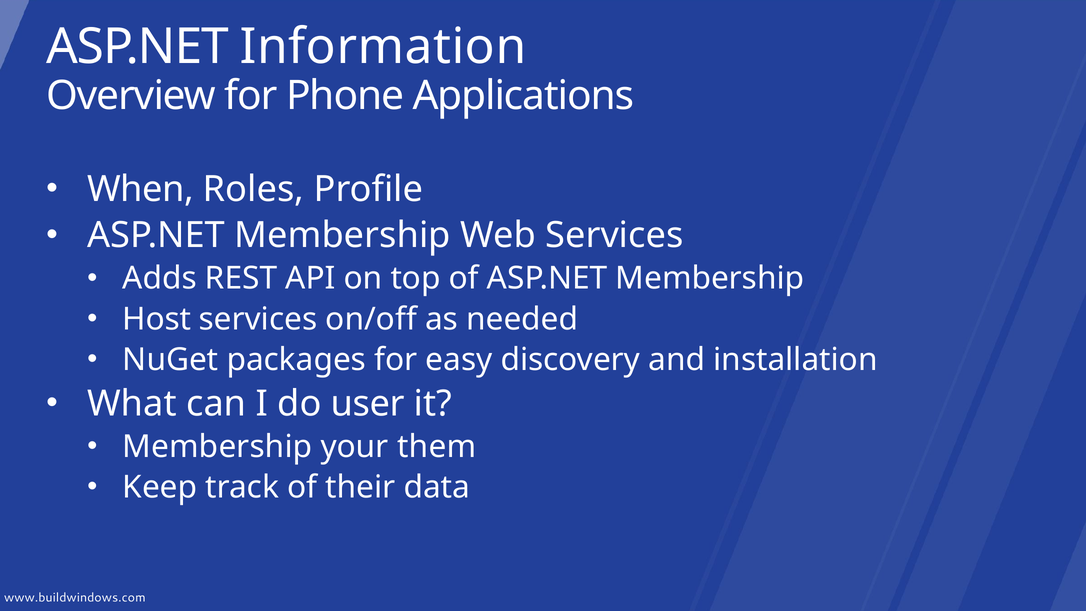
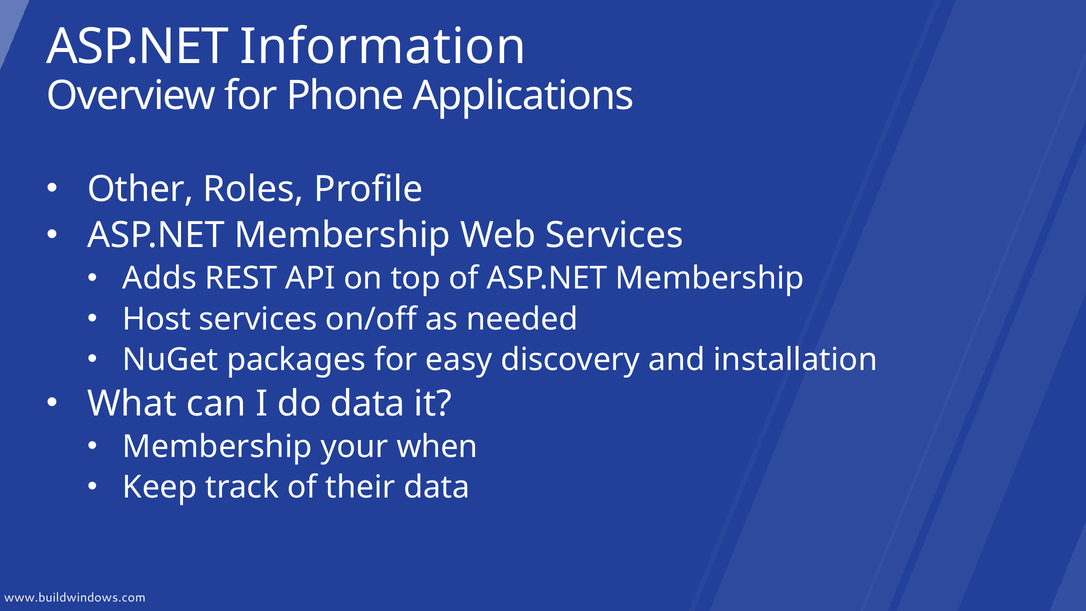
When: When -> Other
do user: user -> data
them: them -> when
